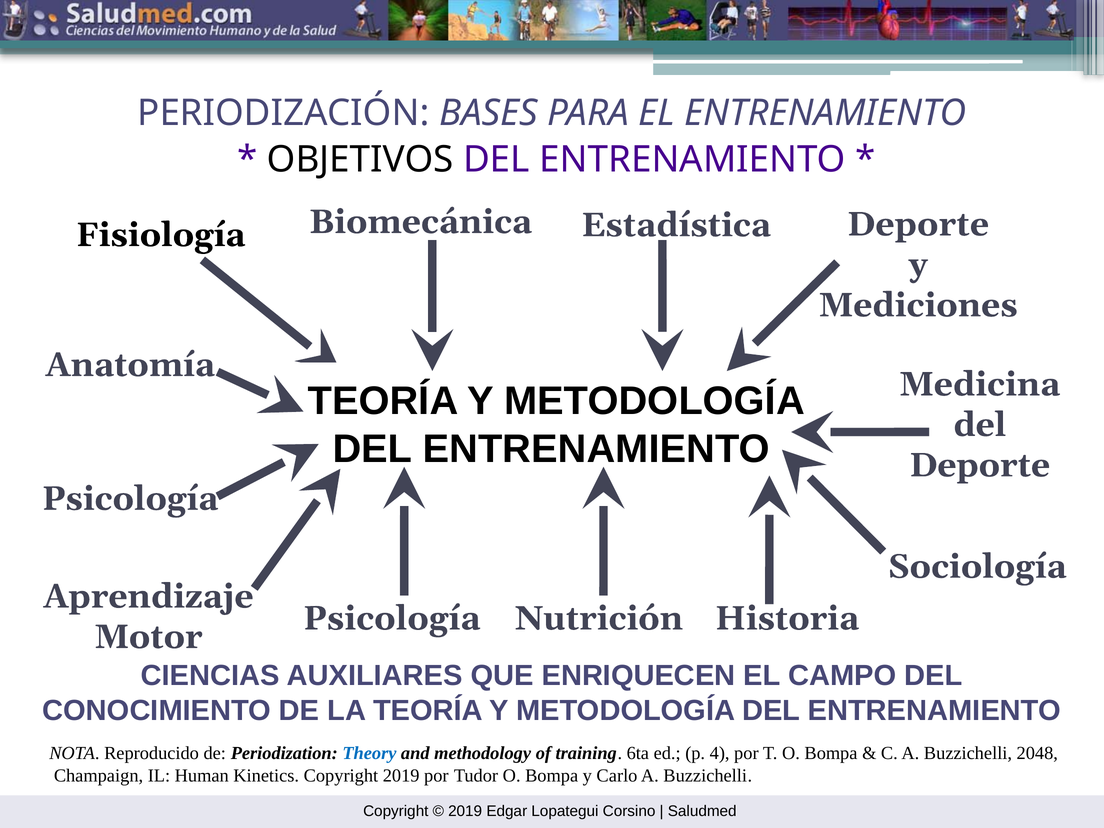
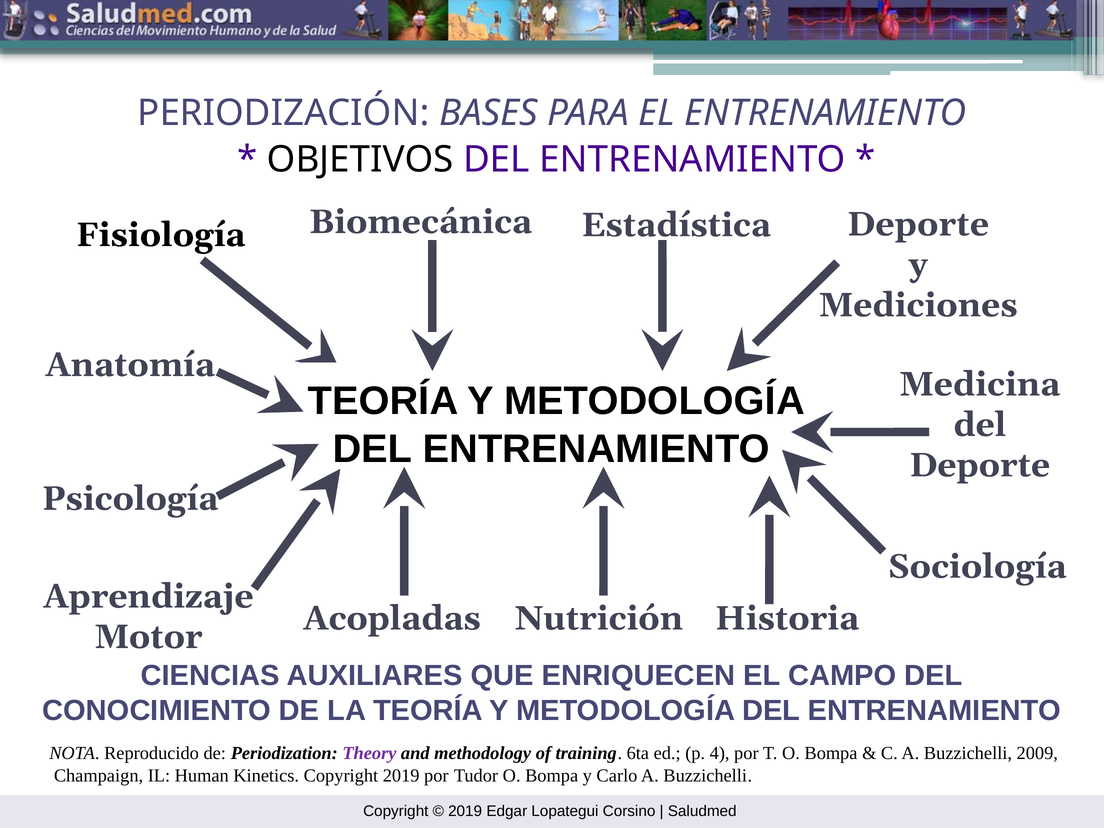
Psicología at (392, 618): Psicología -> Acopladas
Theory colour: blue -> purple
2048: 2048 -> 2009
